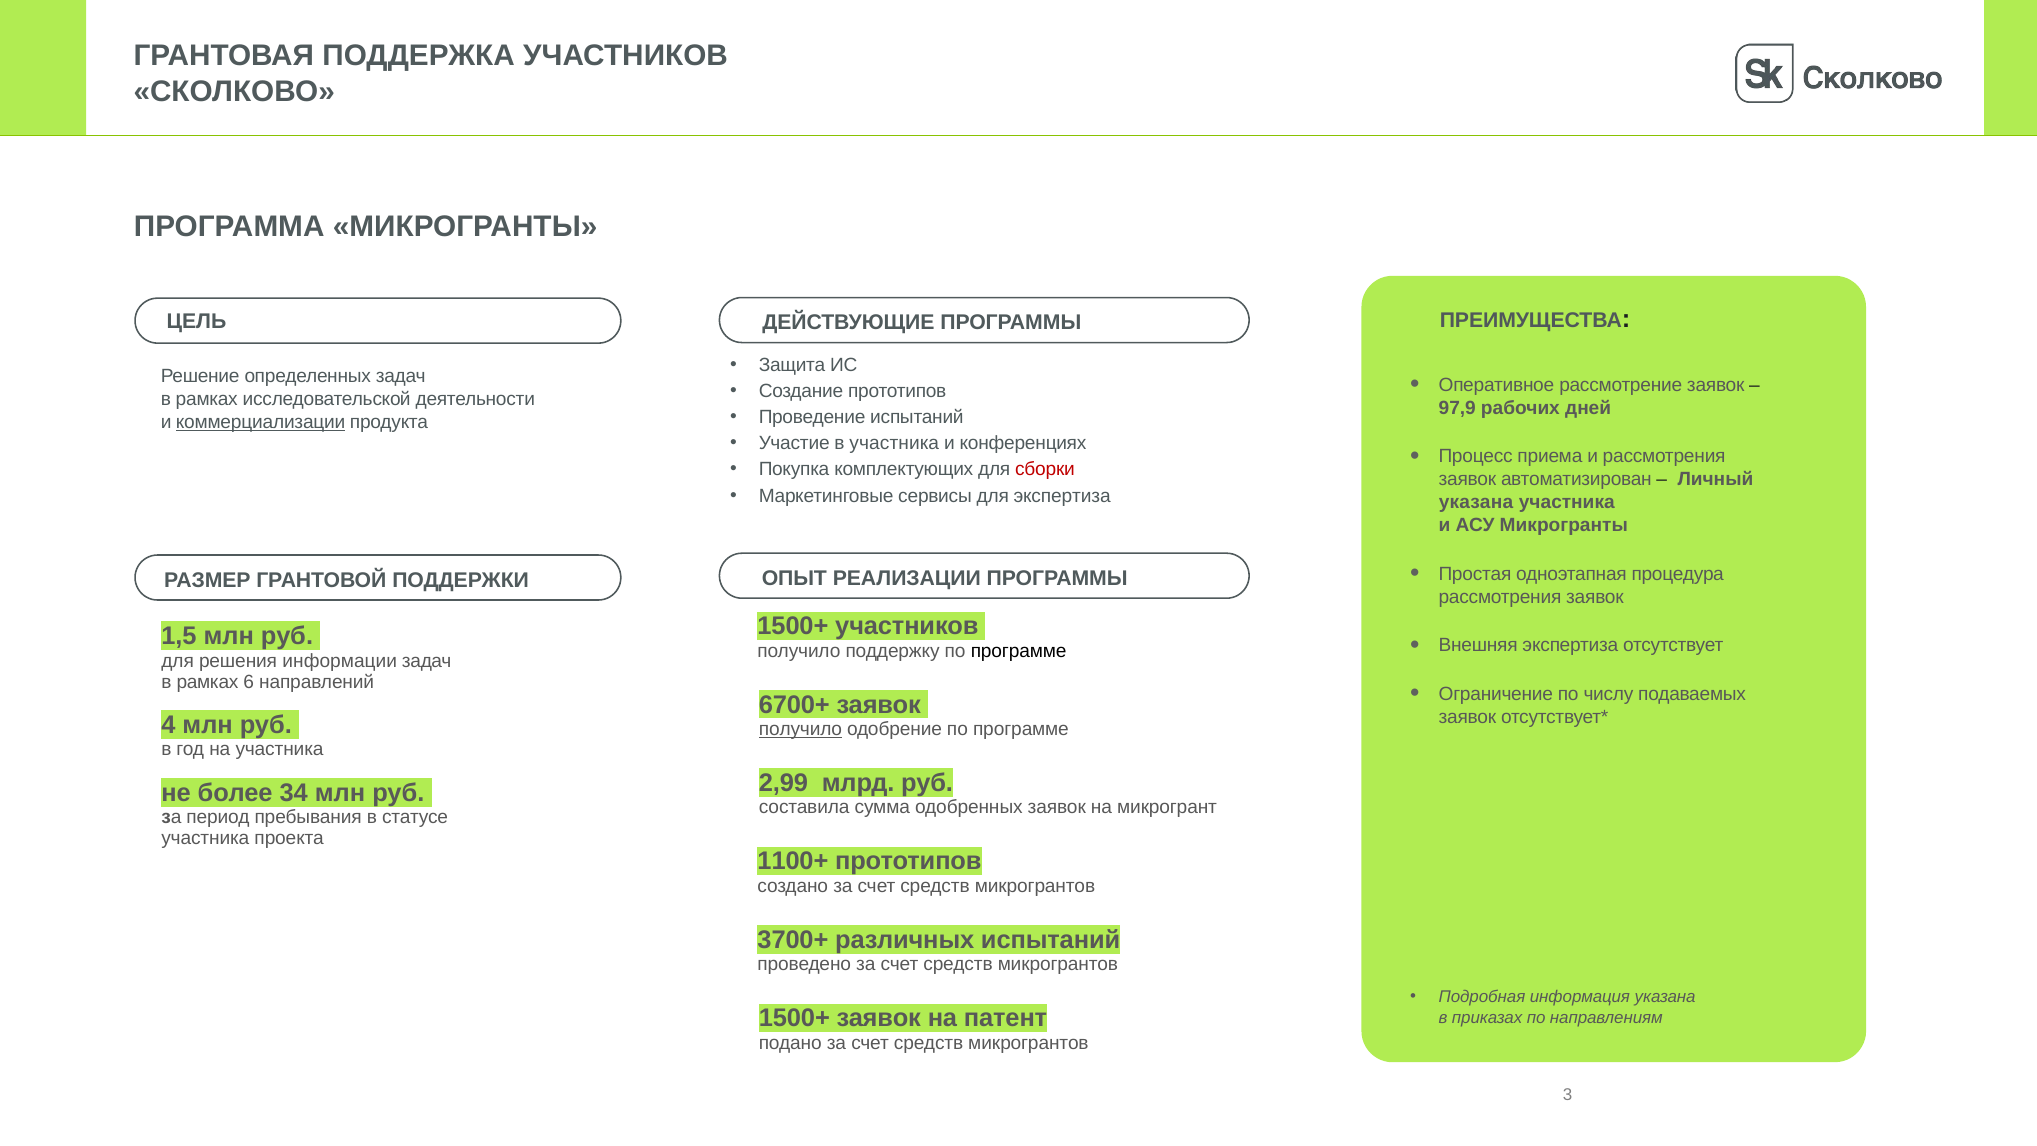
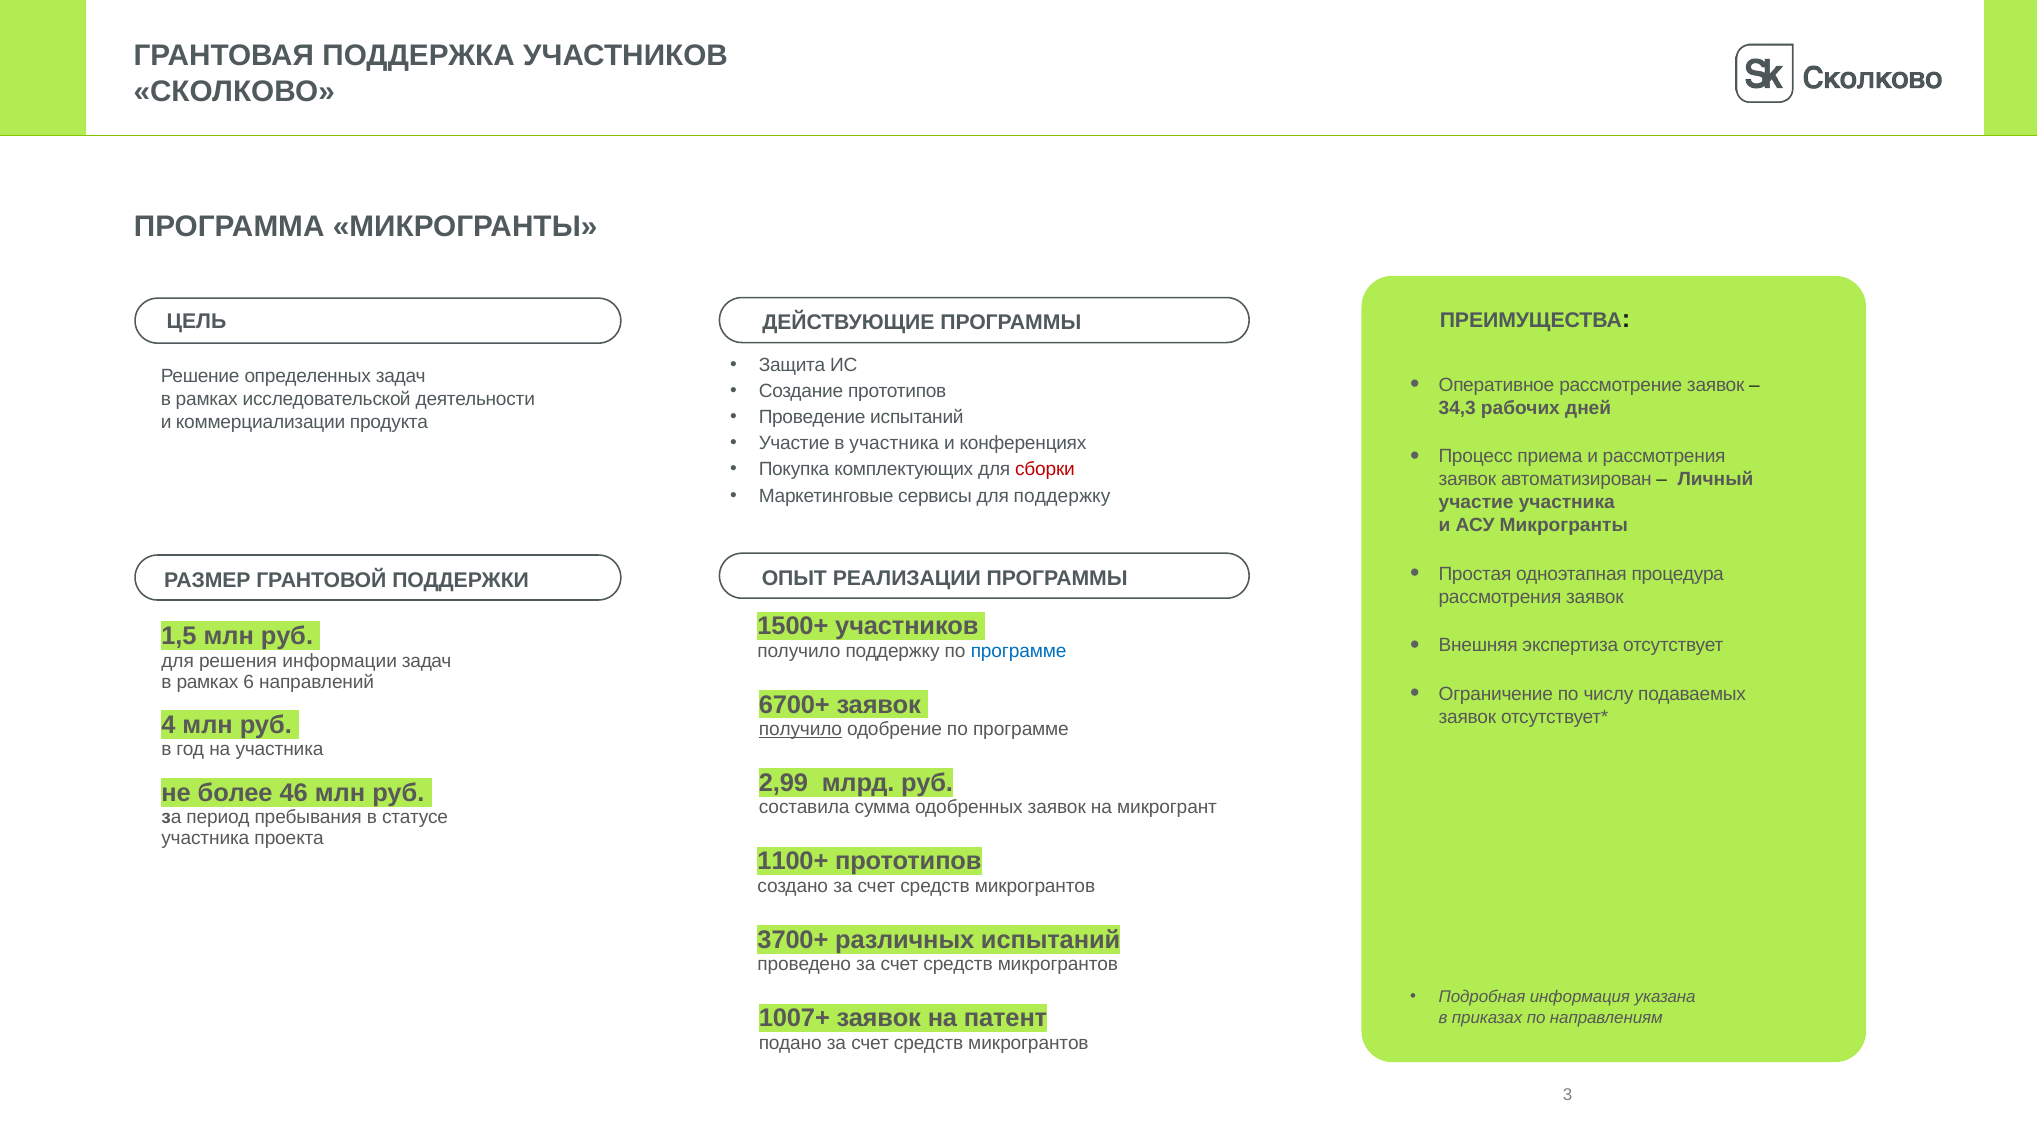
97,9: 97,9 -> 34,3
коммерциализации underline: present -> none
для экспертиза: экспертиза -> поддержку
указана at (1476, 502): указана -> участие
программе at (1019, 651) colour: black -> blue
34: 34 -> 46
1500+ at (794, 1018): 1500+ -> 1007+
